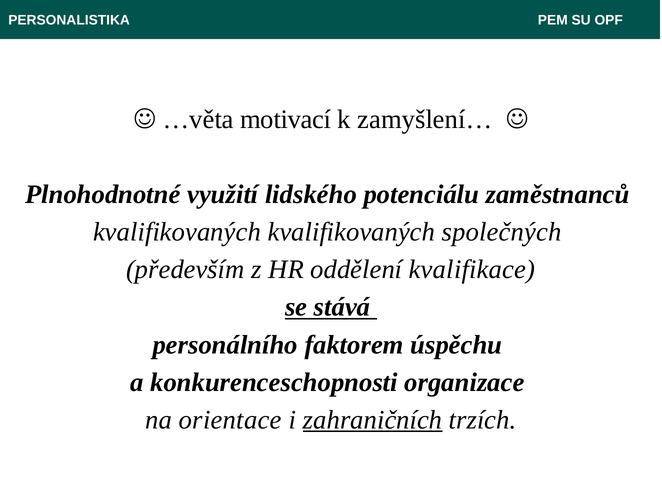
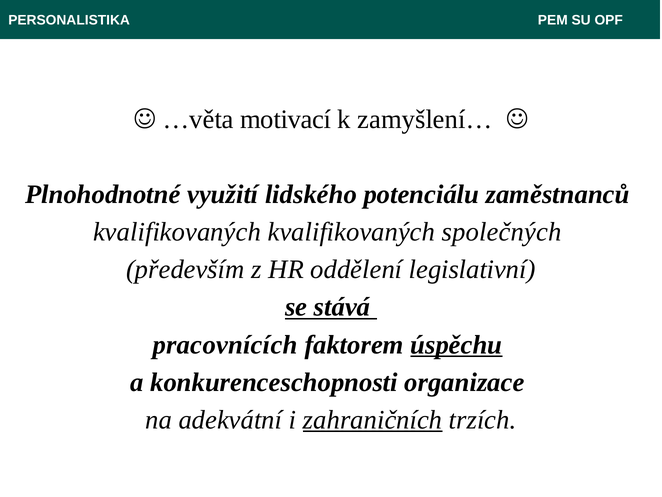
kvalifikace: kvalifikace -> legislativní
personálního: personálního -> pracovnících
úspěchu underline: none -> present
orientace: orientace -> adekvátní
